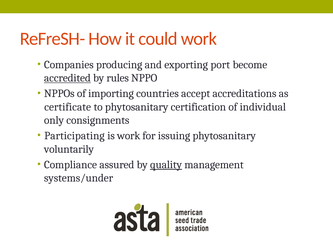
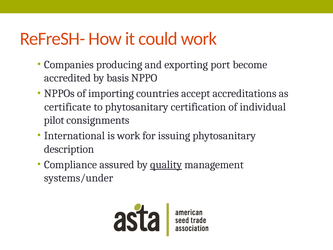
accredited underline: present -> none
rules: rules -> basis
only: only -> pilot
Participating: Participating -> International
voluntarily: voluntarily -> description
